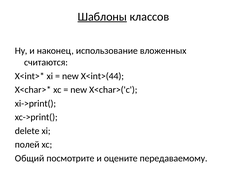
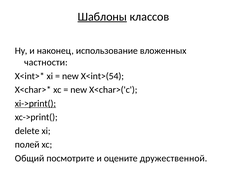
считаются: считаются -> частности
X<int>(44: X<int>(44 -> X<int>(54
xi->print( underline: none -> present
передаваемому: передаваемому -> дружественной
